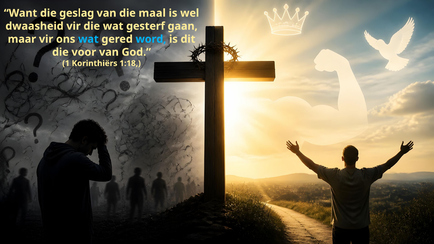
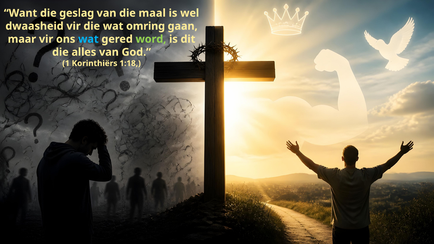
gesterf: gesterf -> omring
word colour: light blue -> light green
voor: voor -> alles
